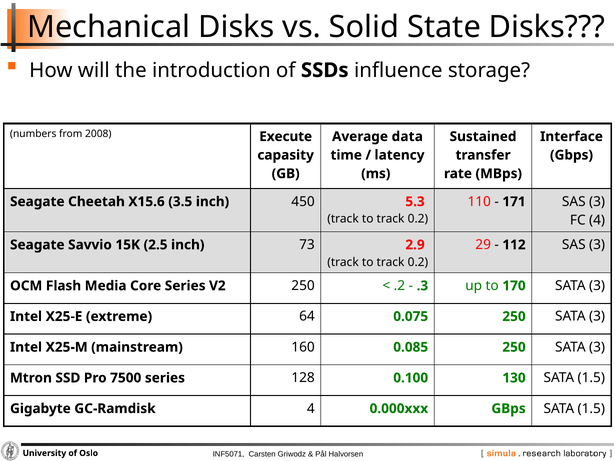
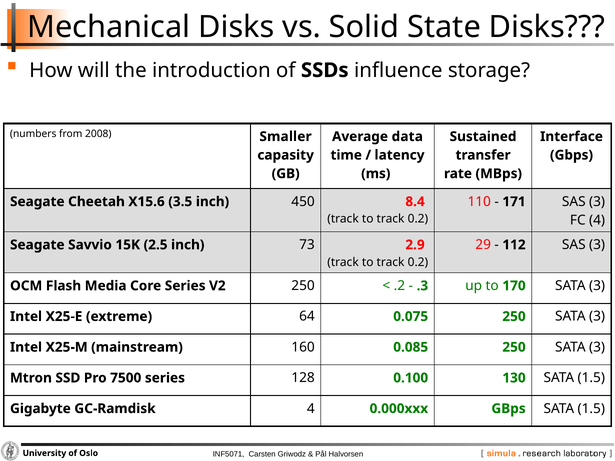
Execute: Execute -> Smaller
5.3: 5.3 -> 8.4
